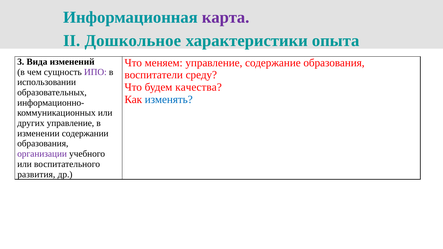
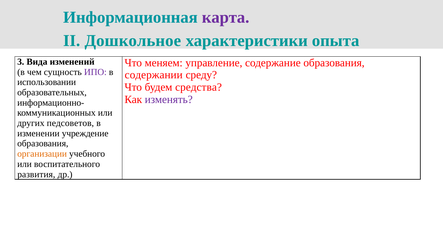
воспитатели: воспитатели -> содержании
качества: качества -> средства
изменять colour: blue -> purple
других управление: управление -> педсоветов
содержании: содержании -> учреждение
организации colour: purple -> orange
